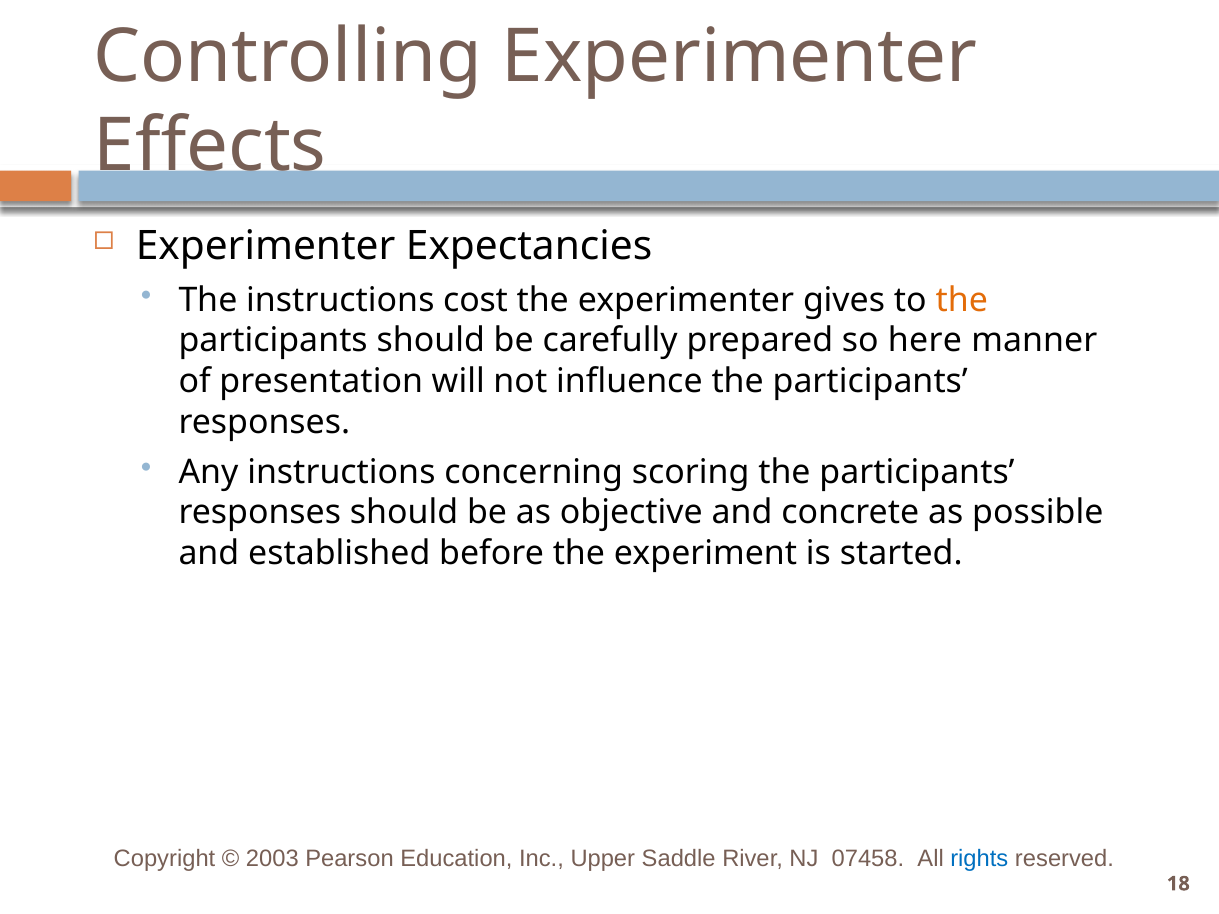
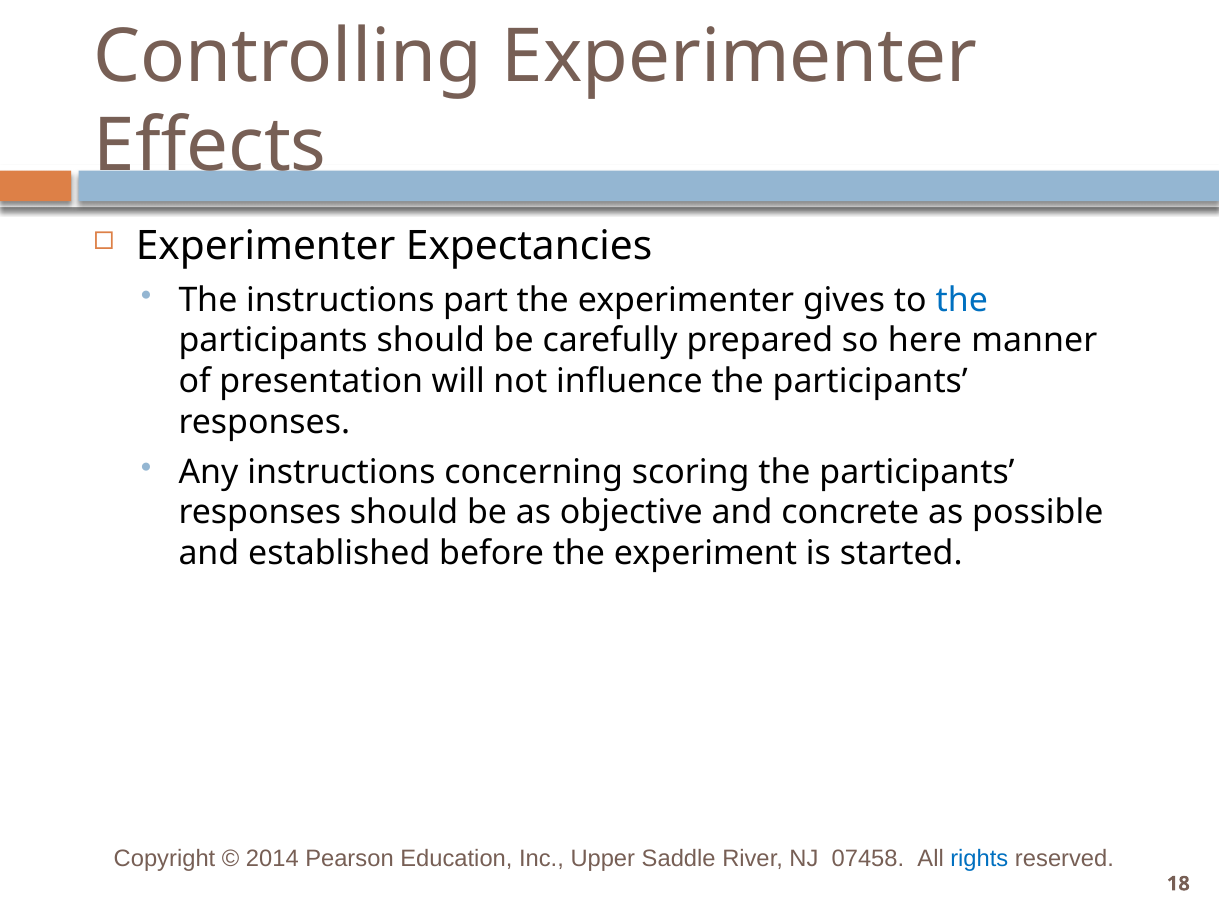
cost: cost -> part
the at (962, 300) colour: orange -> blue
2003: 2003 -> 2014
